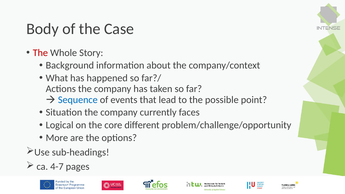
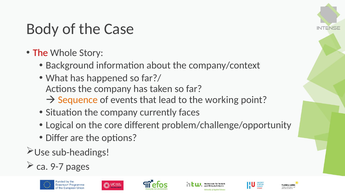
Sequence colour: blue -> orange
possible: possible -> working
More: More -> Differ
4-7: 4-7 -> 9-7
